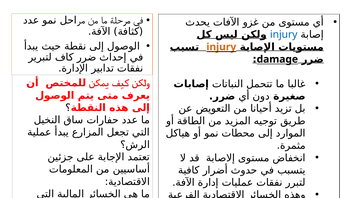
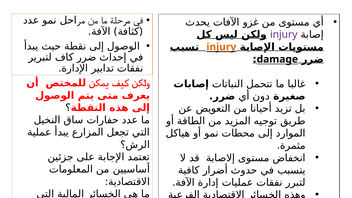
injury at (284, 35) colour: blue -> purple
